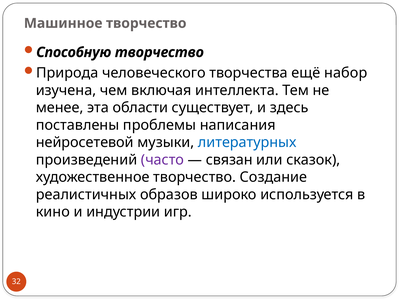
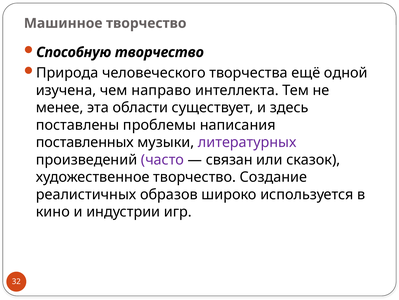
набор: набор -> одной
включая: включая -> направо
нейросетевой: нейросетевой -> поставленных
литературных colour: blue -> purple
